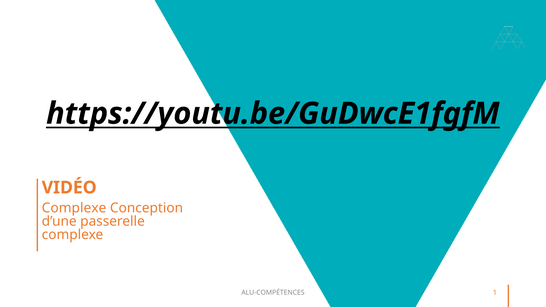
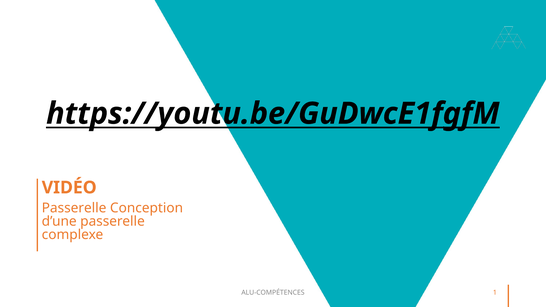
Complexe at (74, 208): Complexe -> Passerelle
